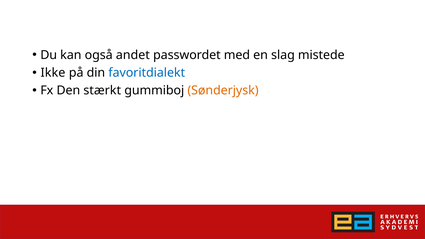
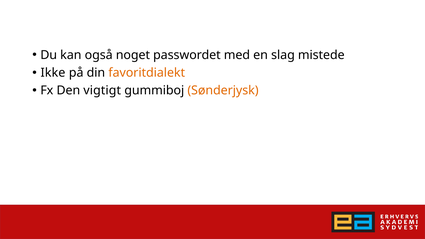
andet: andet -> noget
favoritdialekt colour: blue -> orange
stærkt: stærkt -> vigtigt
